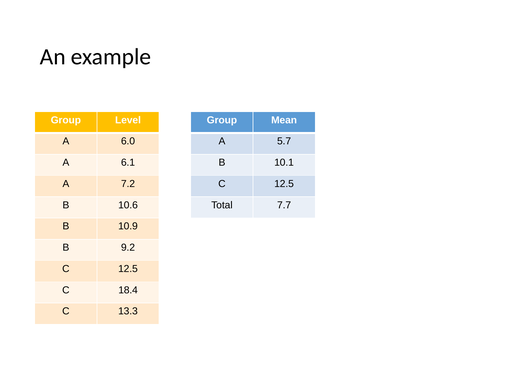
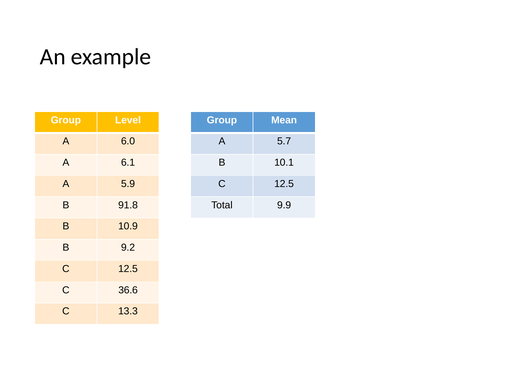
7.2: 7.2 -> 5.9
10.6: 10.6 -> 91.8
7.7: 7.7 -> 9.9
18.4: 18.4 -> 36.6
